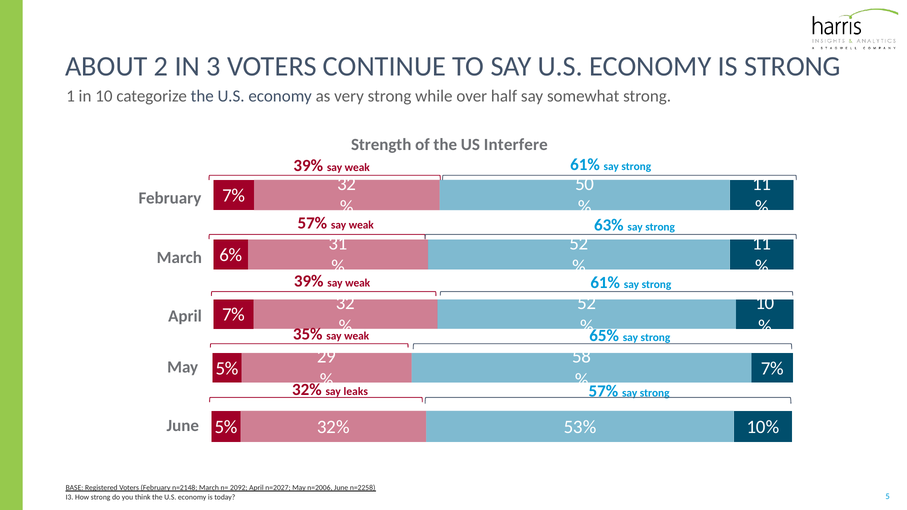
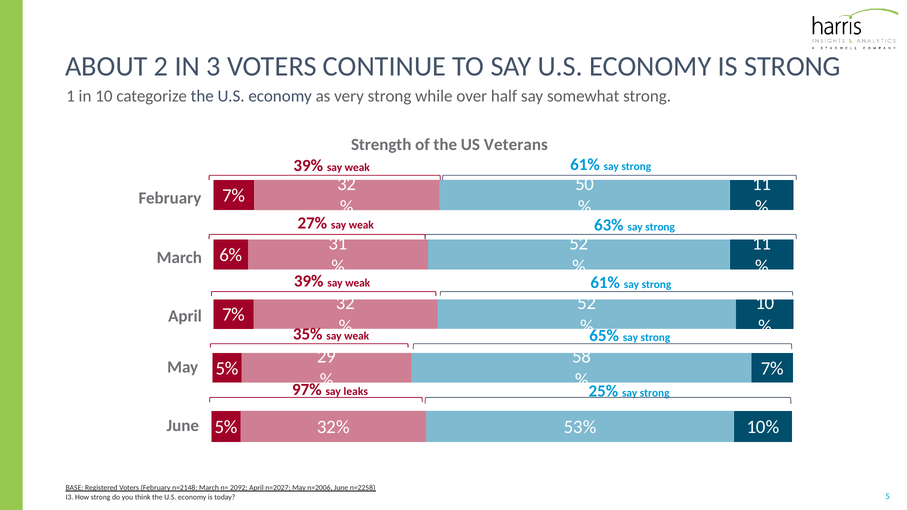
Interfere: Interfere -> Veterans
57% at (312, 223): 57% -> 27%
32% at (307, 390): 32% -> 97%
57% at (603, 391): 57% -> 25%
